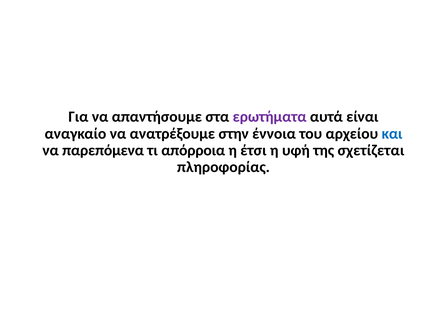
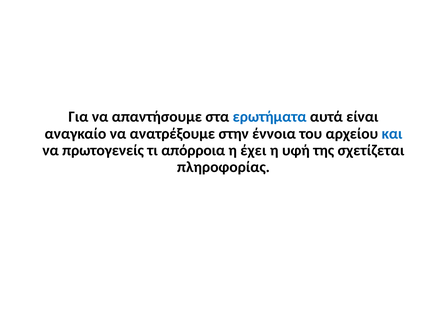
ερωτήματα colour: purple -> blue
παρεπόμενα: παρεπόμενα -> πρωτογενείς
έτσι: έτσι -> έχει
